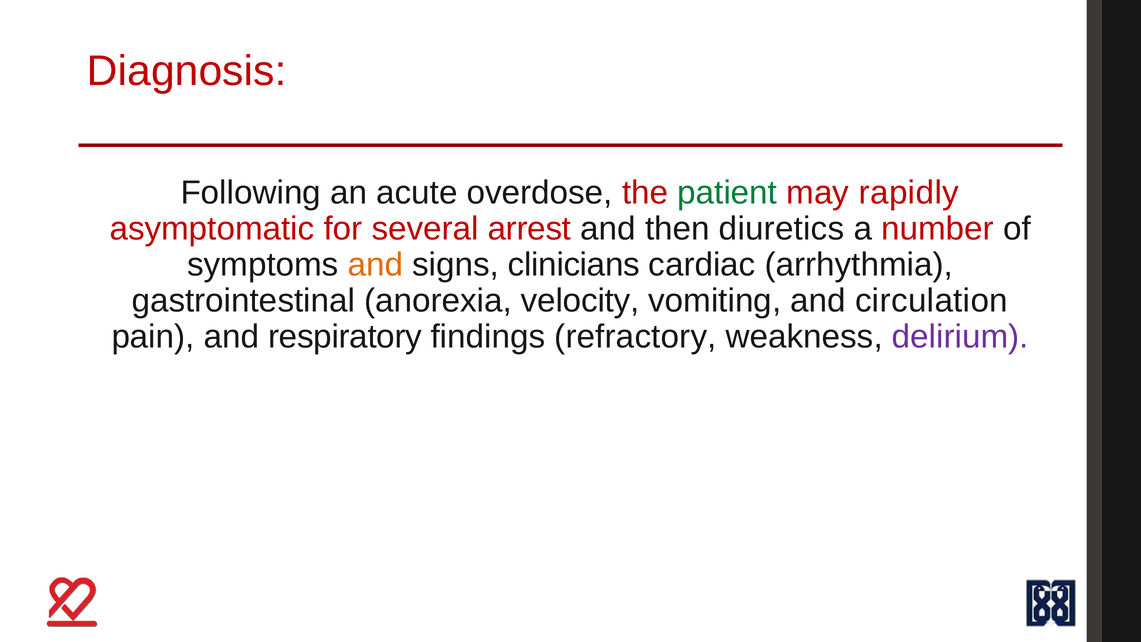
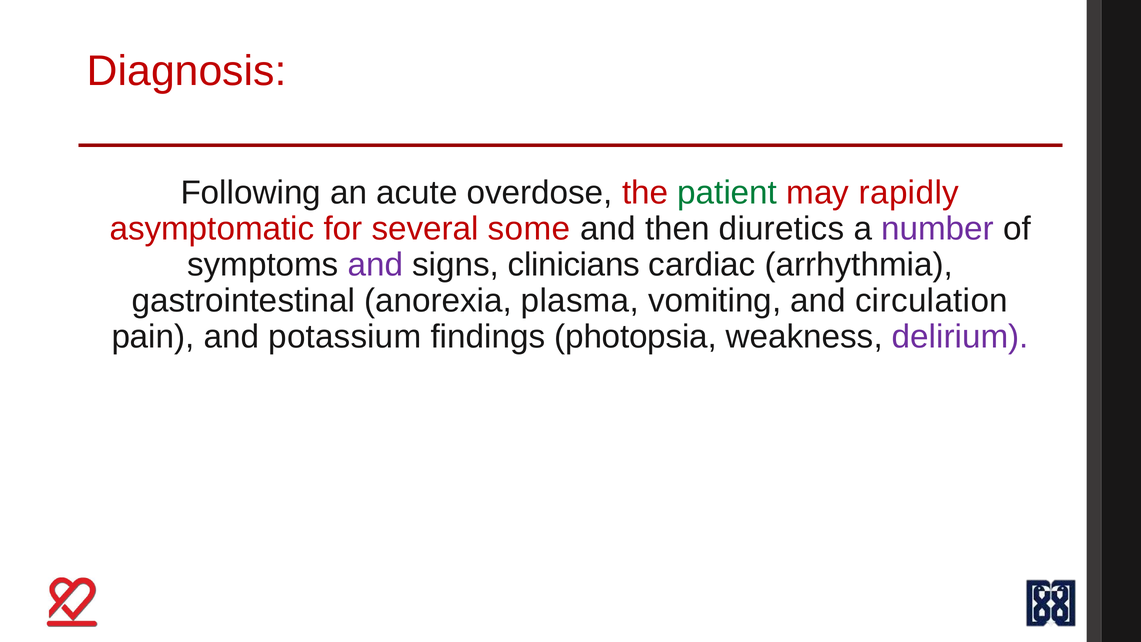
arrest: arrest -> some
number colour: red -> purple
and at (375, 265) colour: orange -> purple
velocity: velocity -> plasma
respiratory: respiratory -> potassium
refractory: refractory -> photopsia
